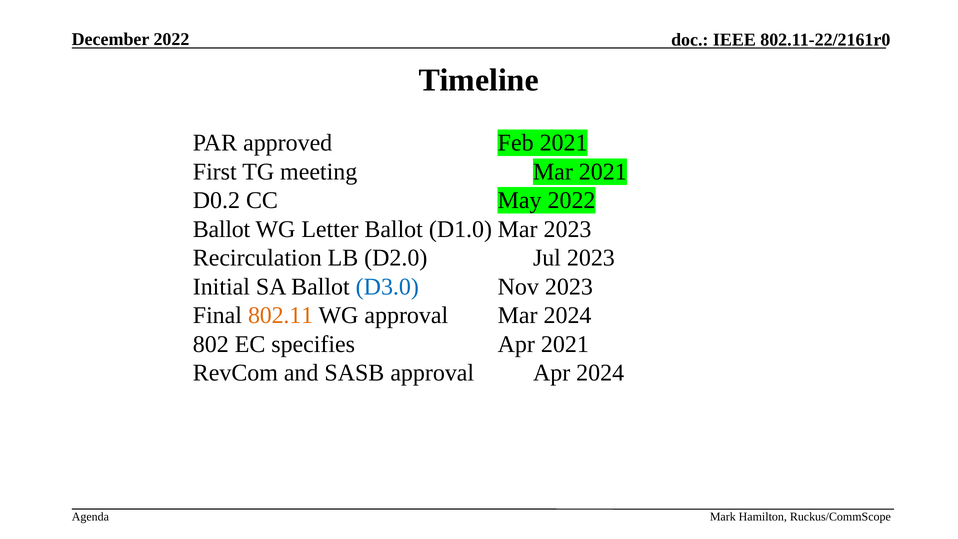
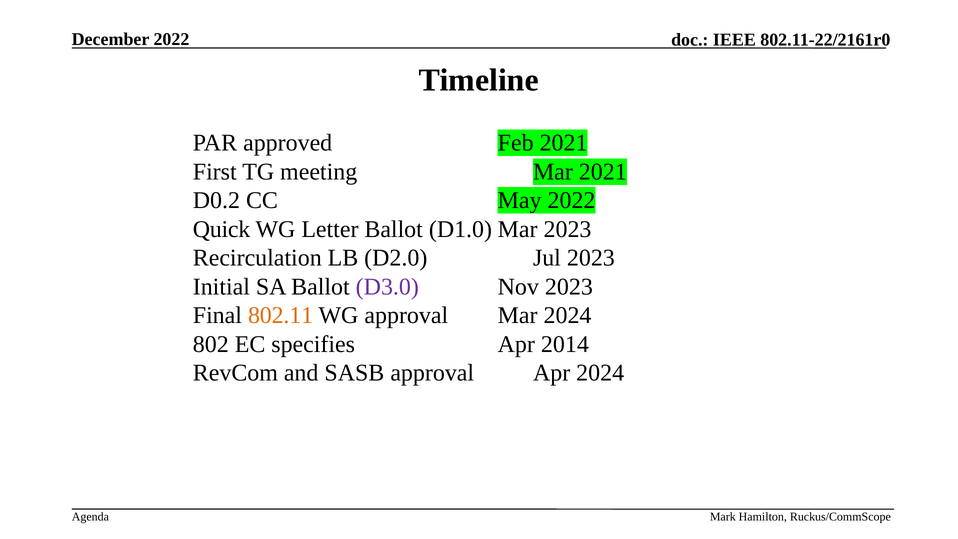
Ballot at (222, 229): Ballot -> Quick
D3.0 colour: blue -> purple
Apr 2021: 2021 -> 2014
